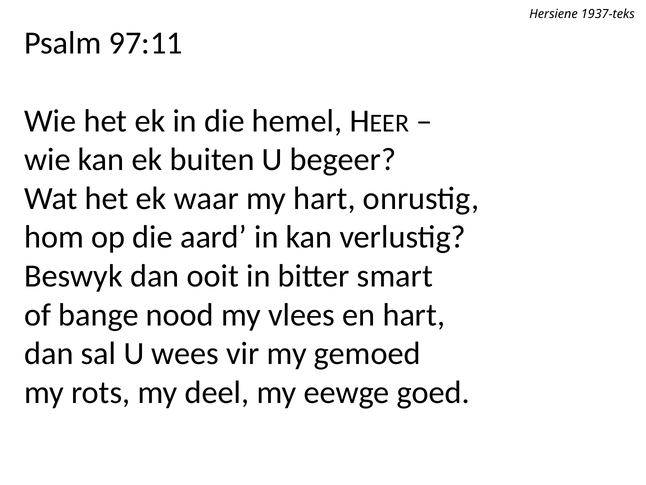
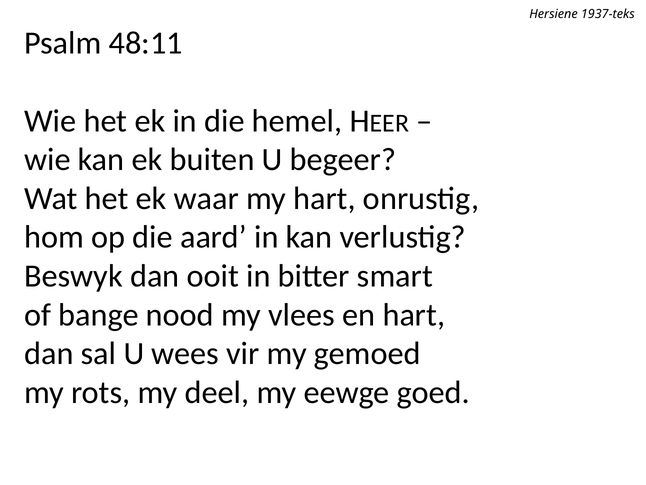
97:11: 97:11 -> 48:11
